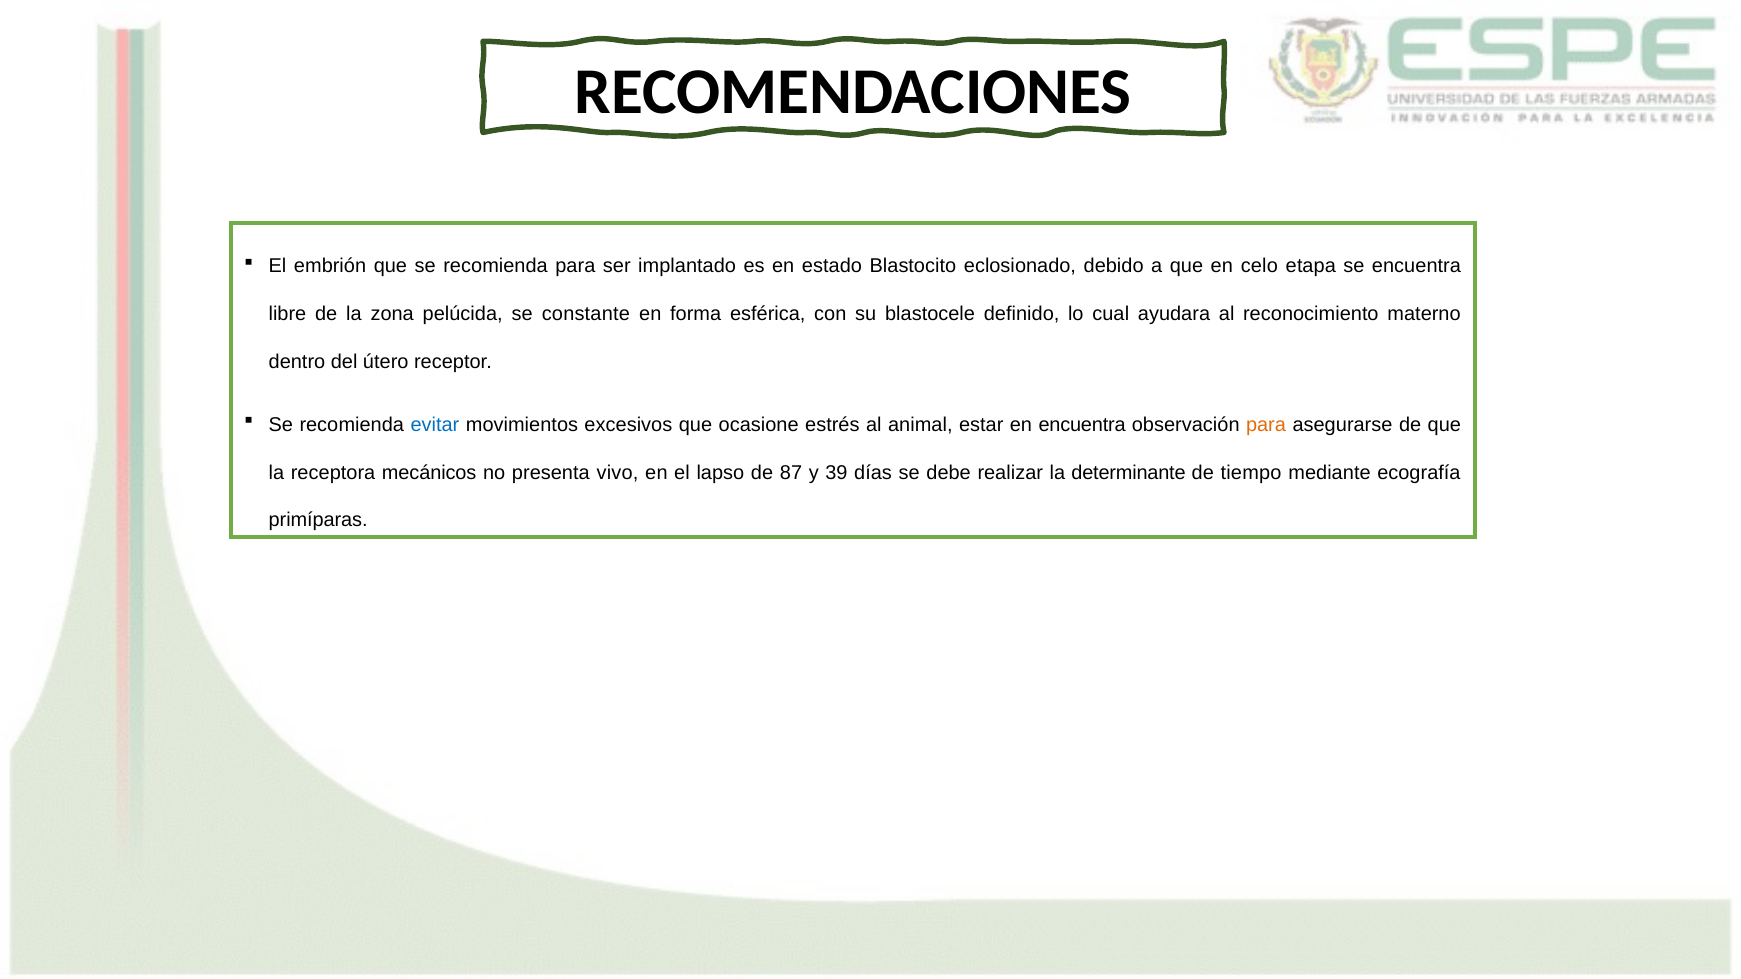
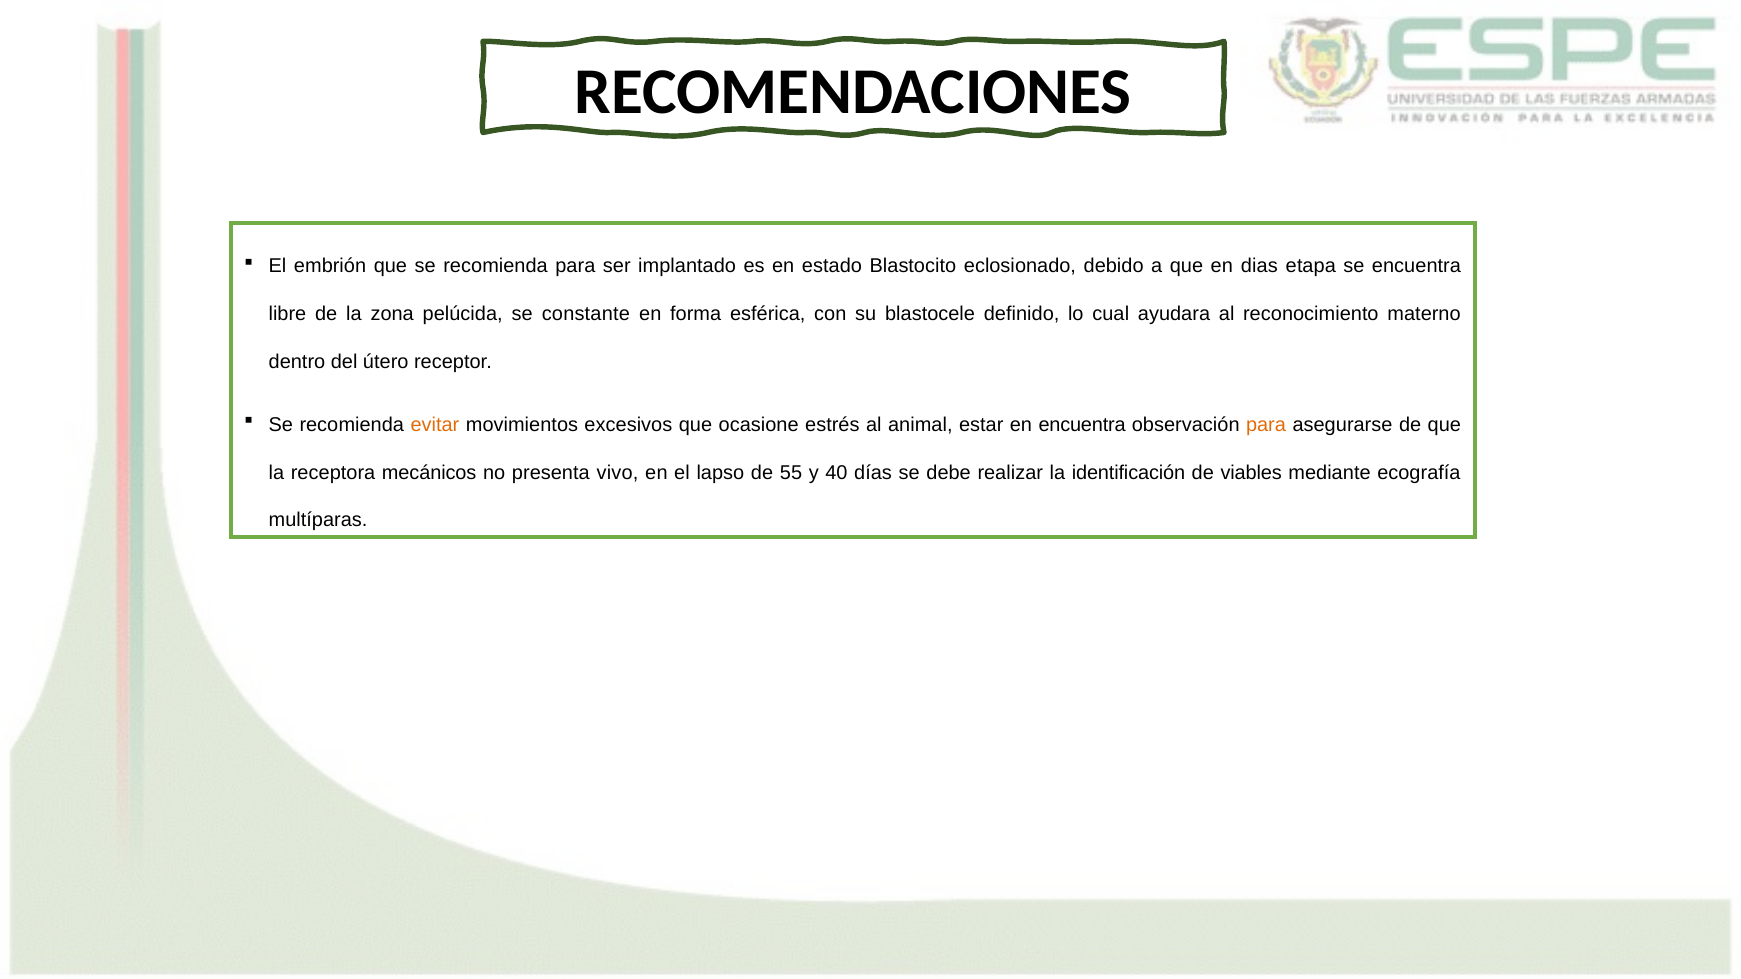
celo: celo -> dias
evitar colour: blue -> orange
87: 87 -> 55
39: 39 -> 40
determinante: determinante -> identificación
tiempo: tiempo -> viables
primíparas: primíparas -> multíparas
